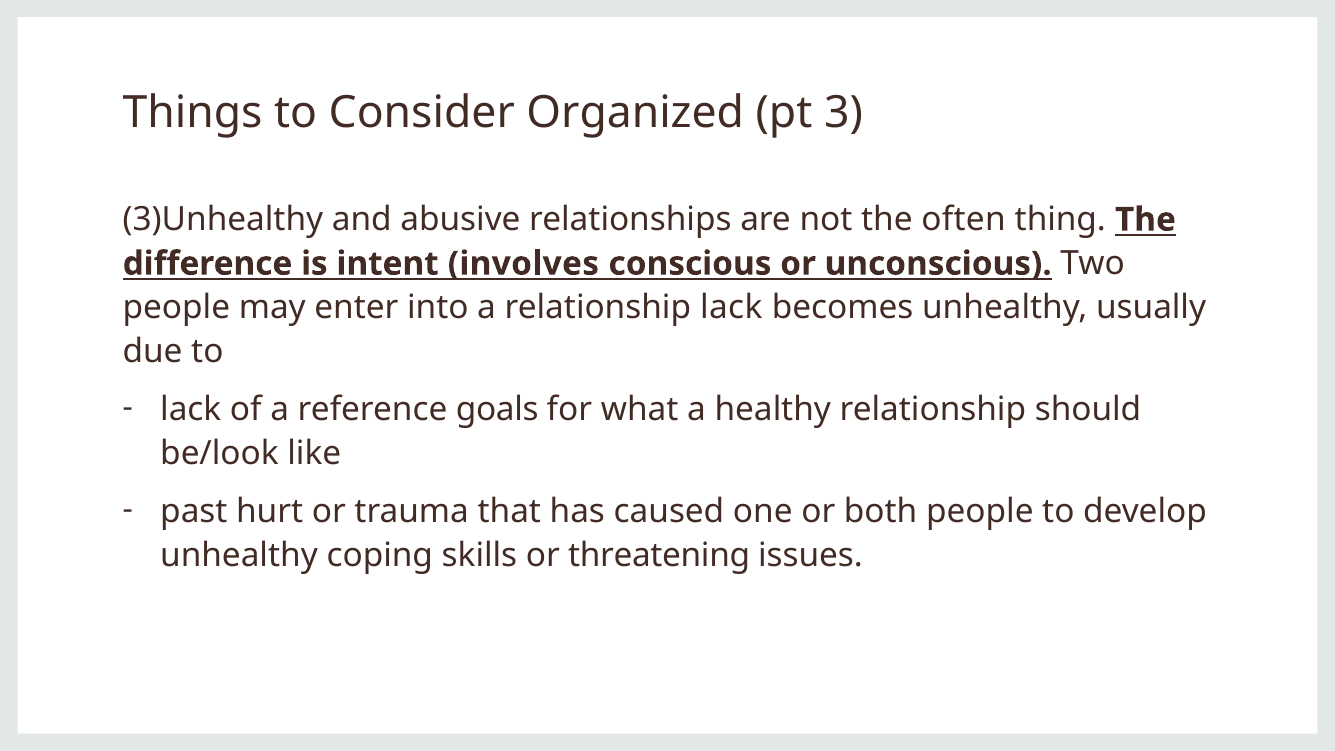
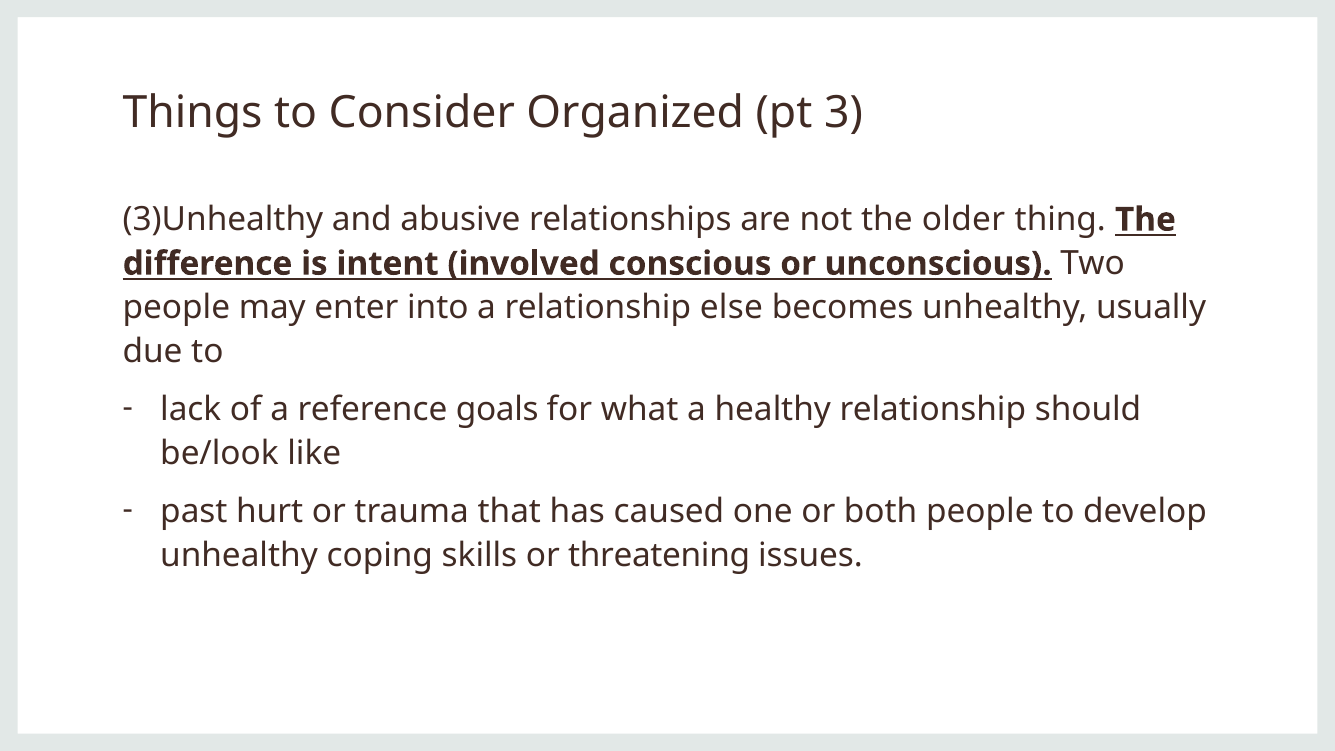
often: often -> older
involves: involves -> involved
relationship lack: lack -> else
